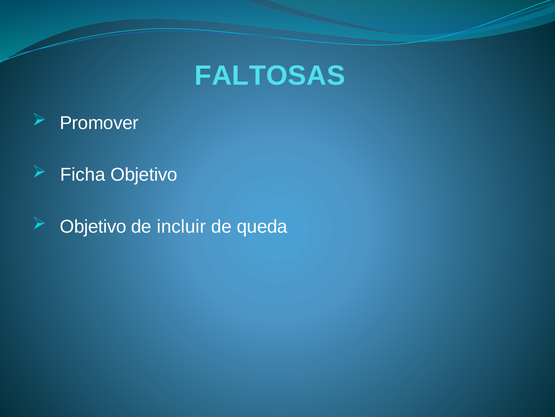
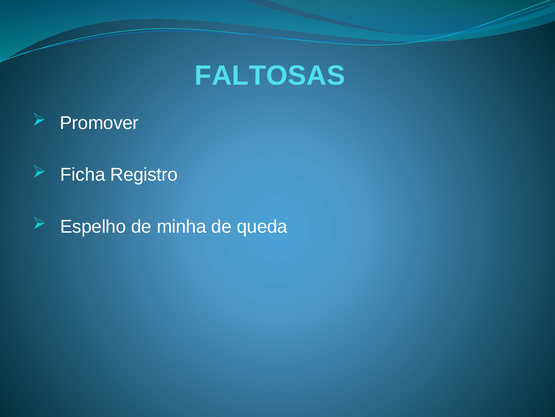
Ficha Objetivo: Objetivo -> Registro
Objetivo at (93, 226): Objetivo -> Espelho
incluir: incluir -> minha
